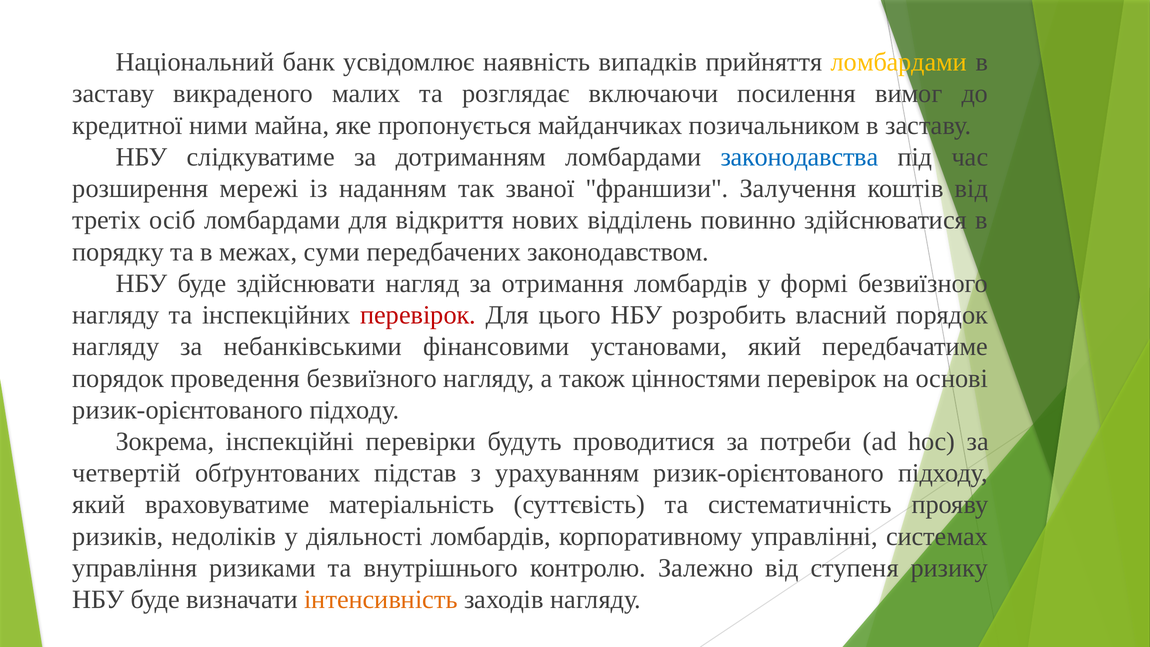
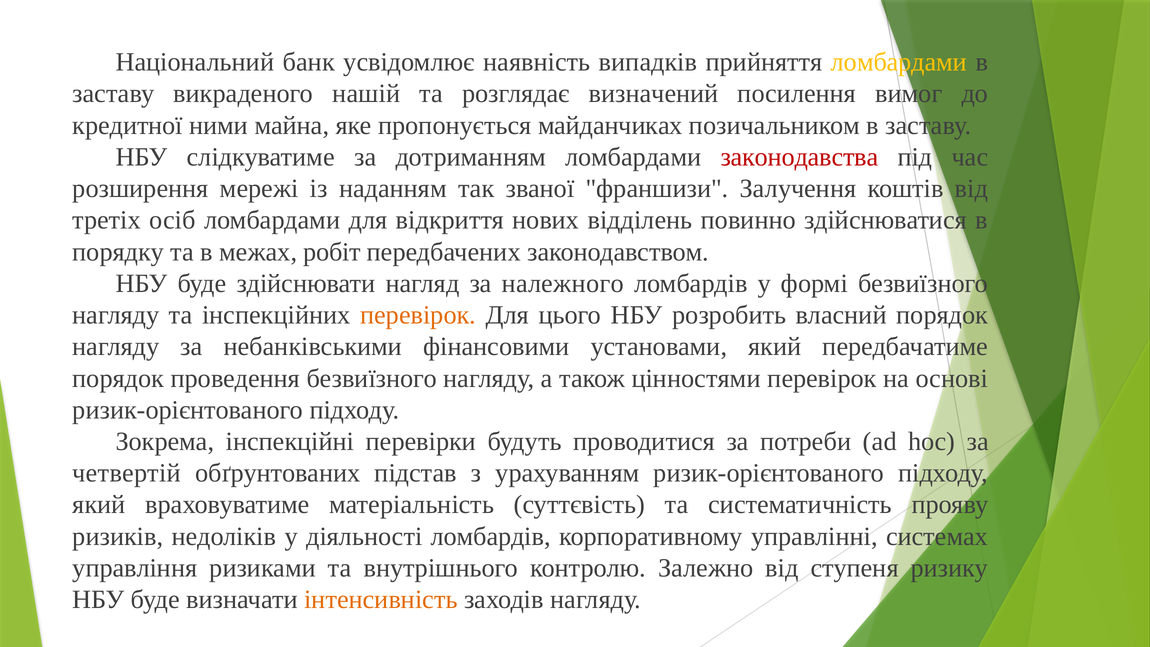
малих: малих -> нашій
включаючи: включаючи -> визначений
законодавства colour: blue -> red
суми: суми -> робіт
отримання: отримання -> належного
перевірок at (418, 315) colour: red -> orange
